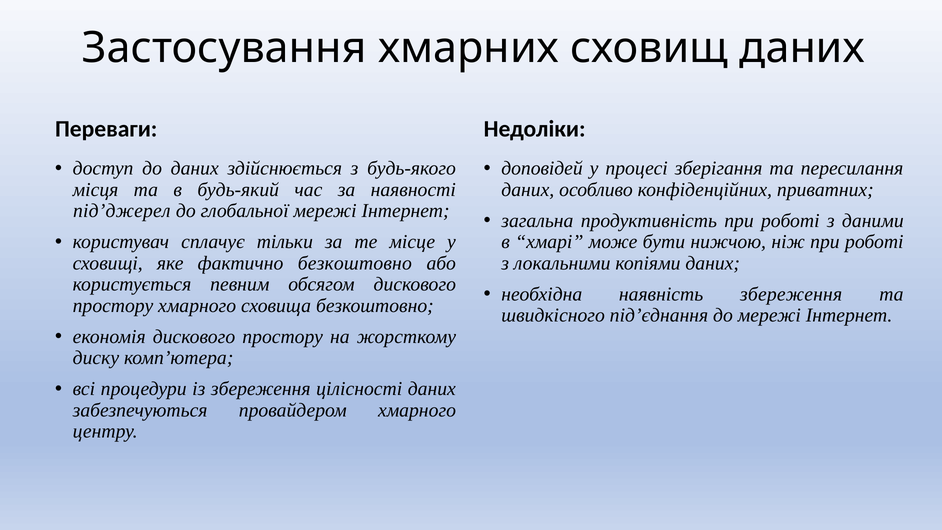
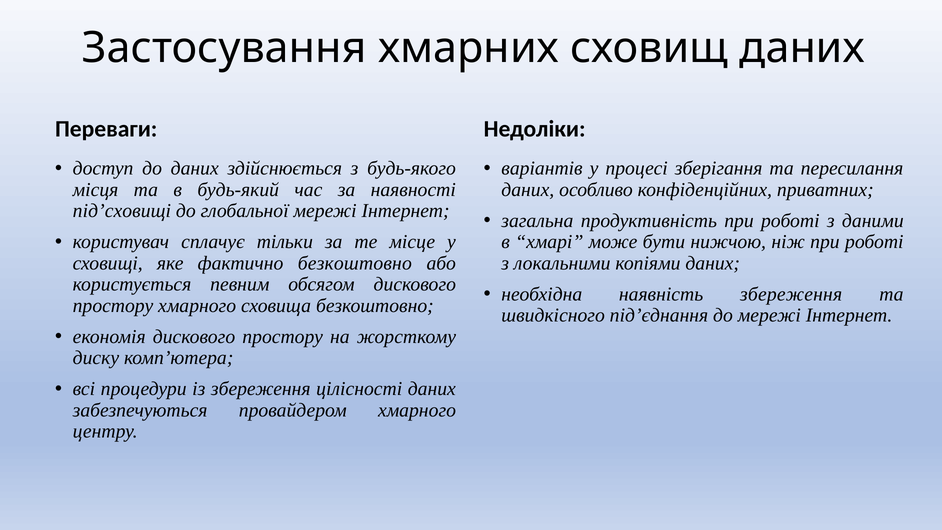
доповідей: доповідей -> варіантів
під’джерел: під’джерел -> під’сховищі
